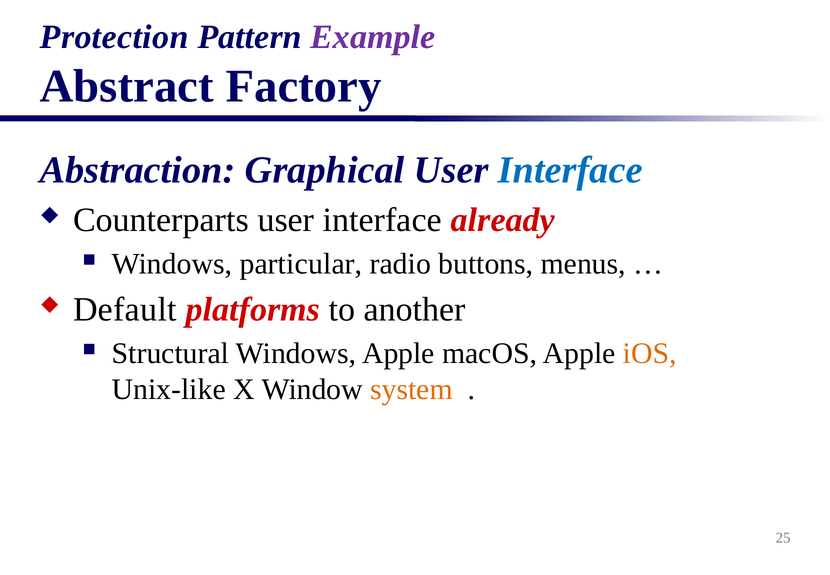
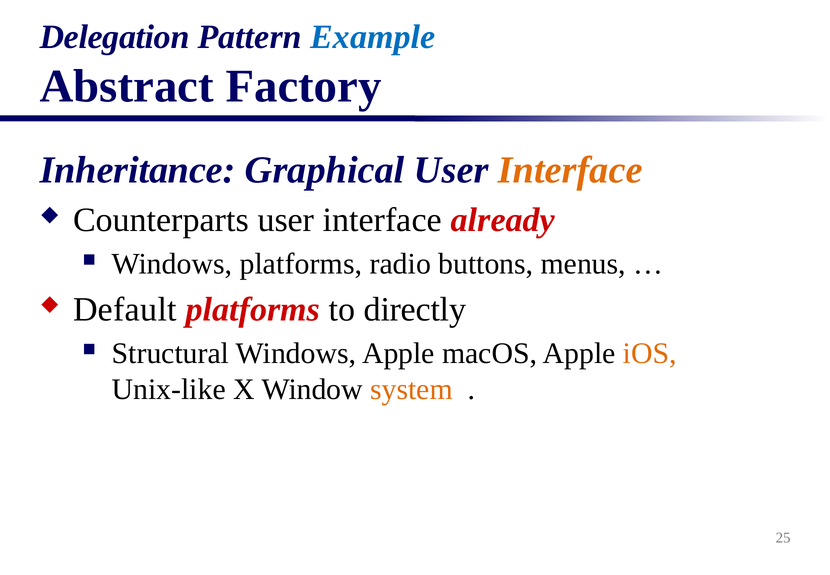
Protection: Protection -> Delegation
Example colour: purple -> blue
Abstraction: Abstraction -> Inheritance
Interface at (570, 170) colour: blue -> orange
Windows particular: particular -> platforms
another: another -> directly
